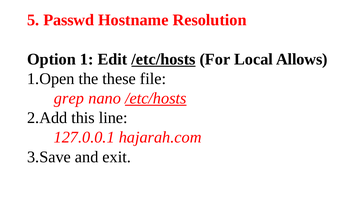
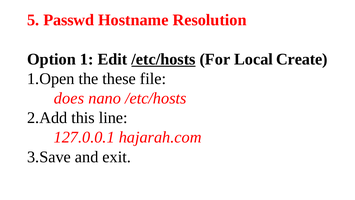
Allows: Allows -> Create
grep: grep -> does
/etc/hosts at (156, 98) underline: present -> none
